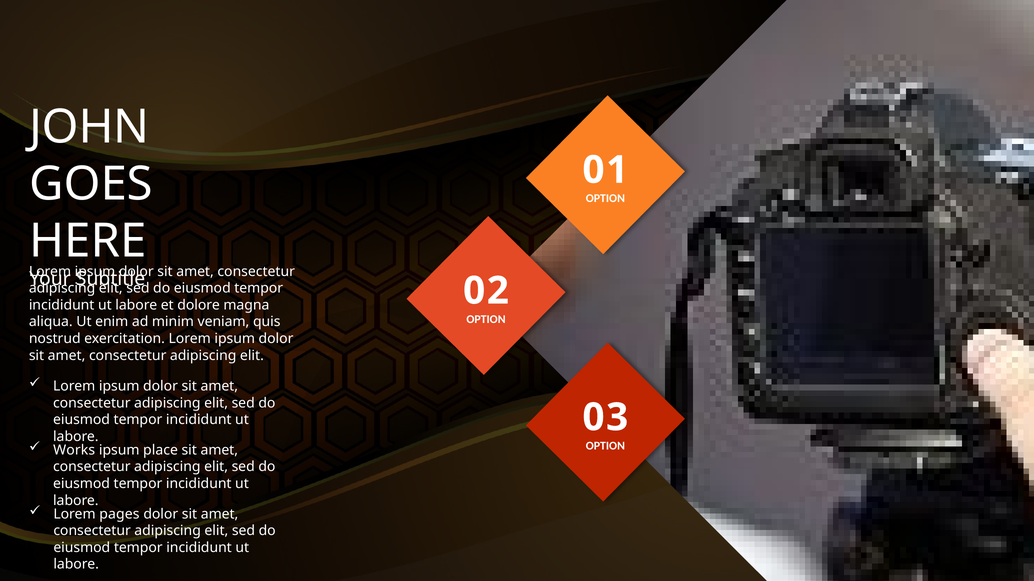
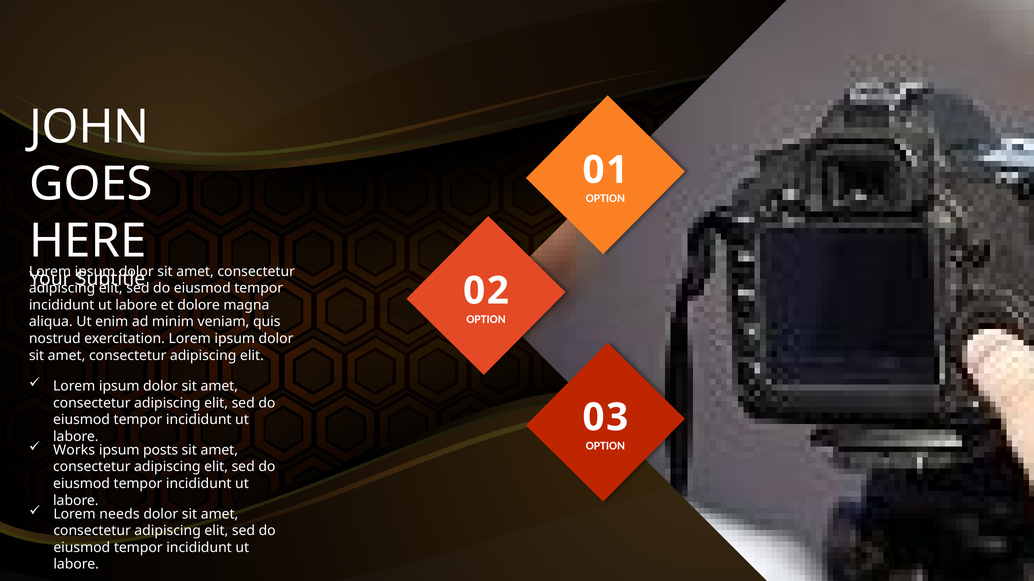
place: place -> posts
pages: pages -> needs
